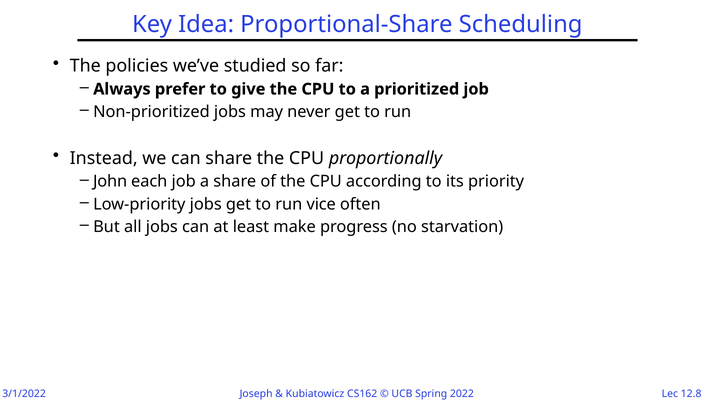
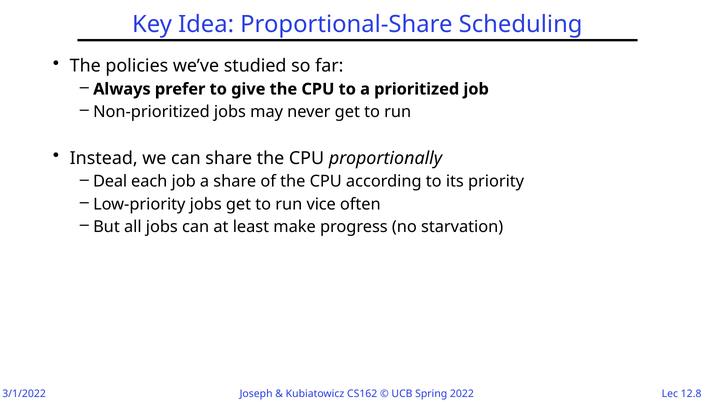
John: John -> Deal
